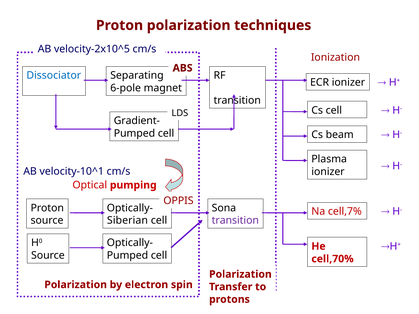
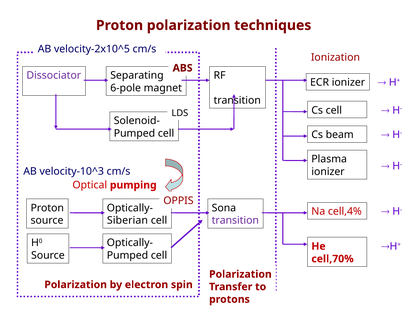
Dissociator colour: blue -> purple
Gradient-: Gradient- -> Solenoid-
velocity-10^1: velocity-10^1 -> velocity-10^3
cell,7%: cell,7% -> cell,4%
